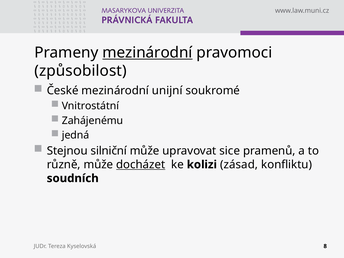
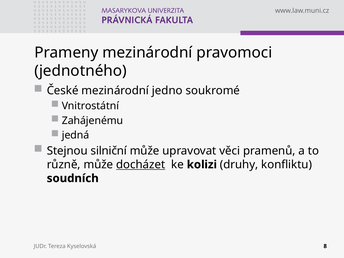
mezinárodní at (147, 53) underline: present -> none
způsobilost: způsobilost -> jednotného
unijní: unijní -> jedno
sice: sice -> věci
zásad: zásad -> druhy
